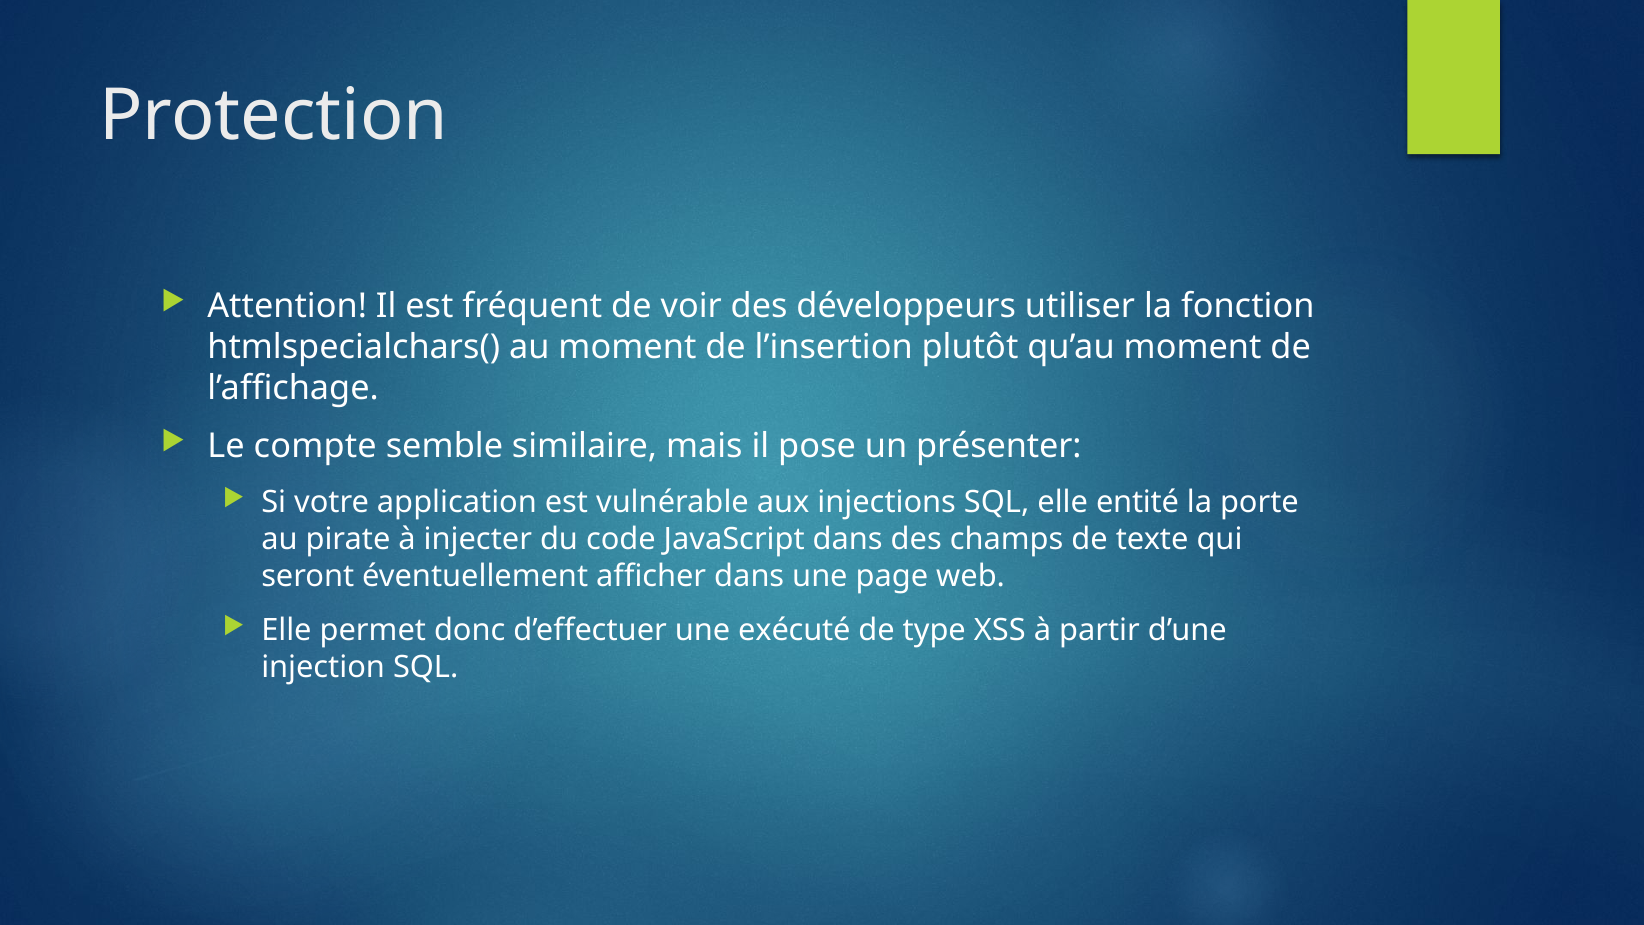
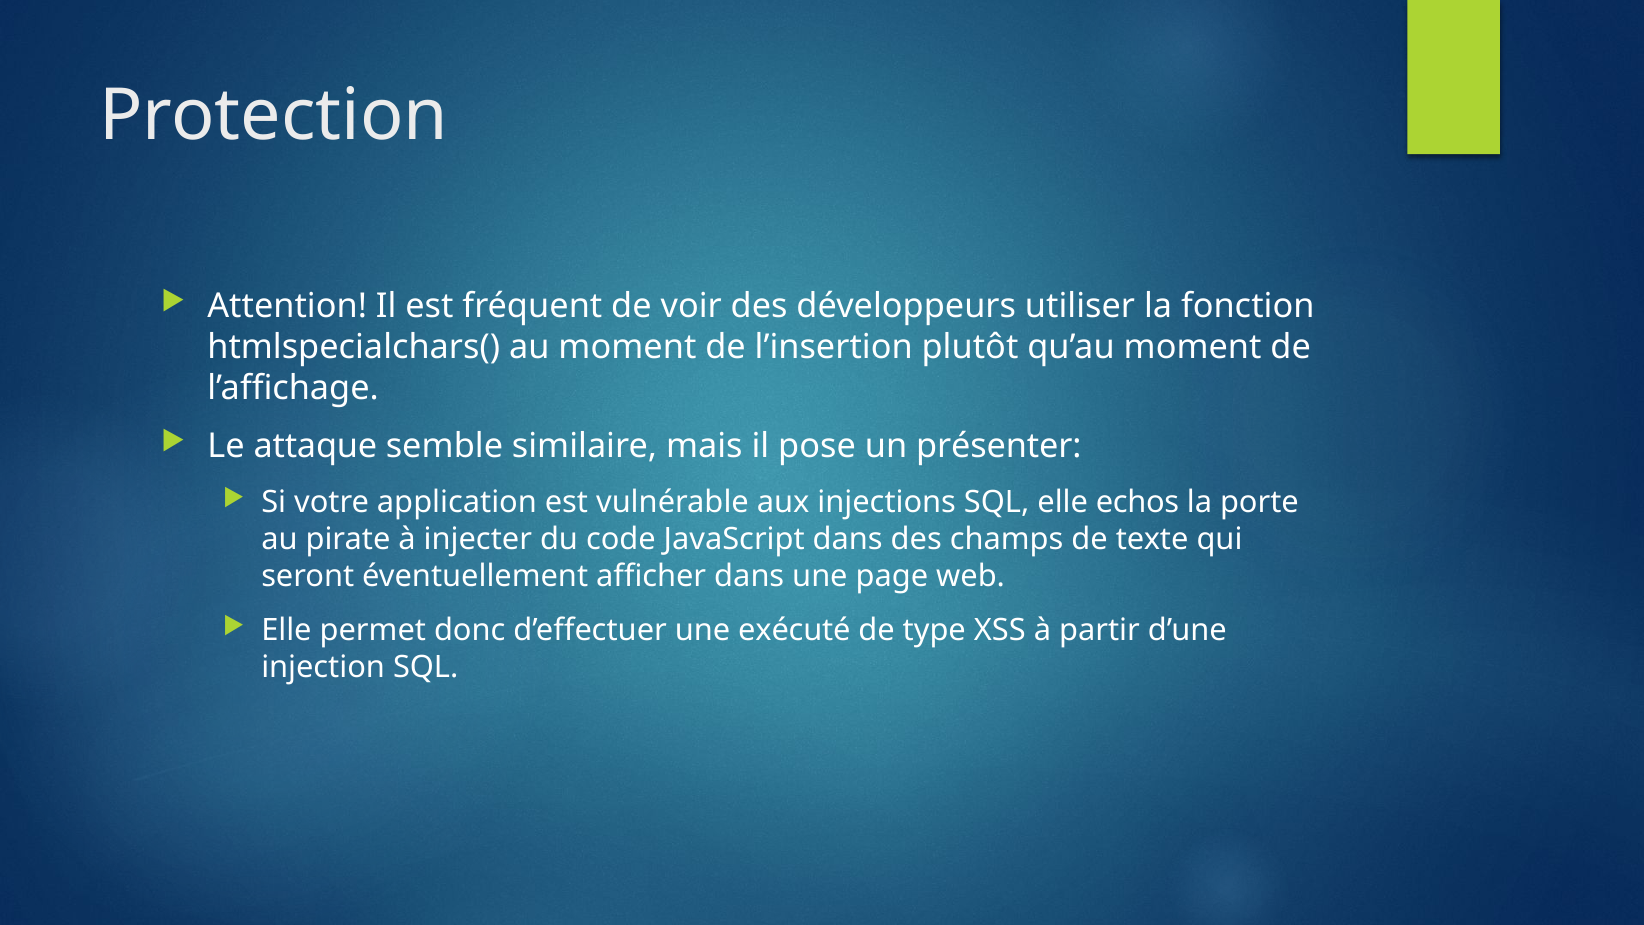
compte: compte -> attaque
entité: entité -> echos
